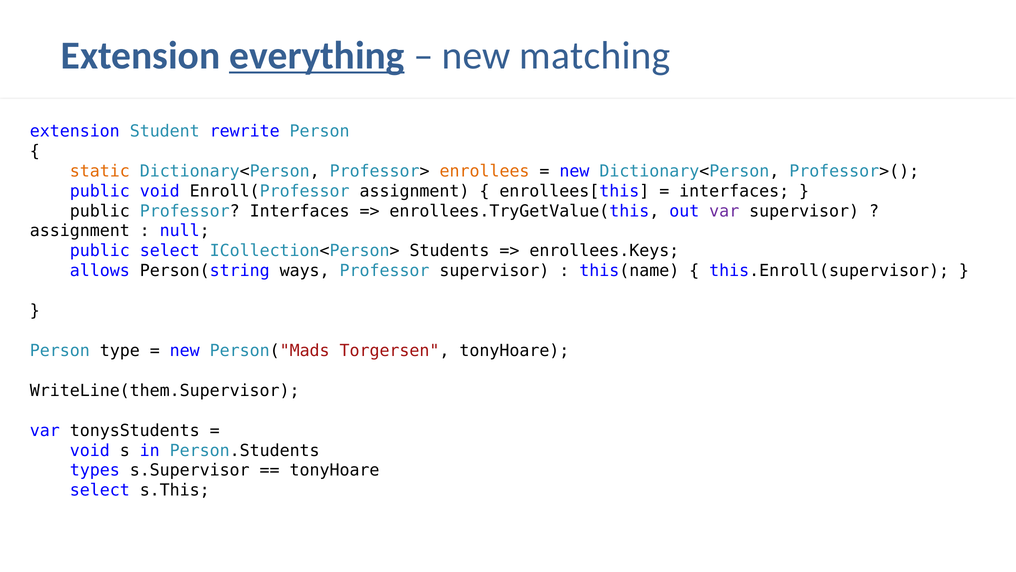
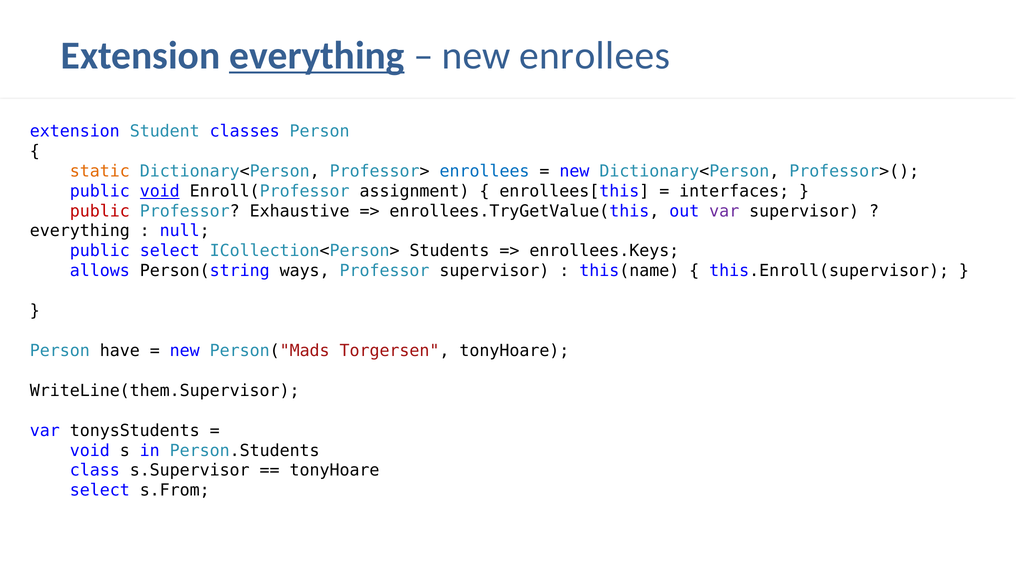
new matching: matching -> enrollees
rewrite: rewrite -> classes
enrollees at (485, 171) colour: orange -> blue
void at (160, 191) underline: none -> present
public at (100, 211) colour: black -> red
Professor Interfaces: Interfaces -> Exhaustive
assignment at (80, 231): assignment -> everything
type: type -> have
types: types -> class
s.This: s.This -> s.From
